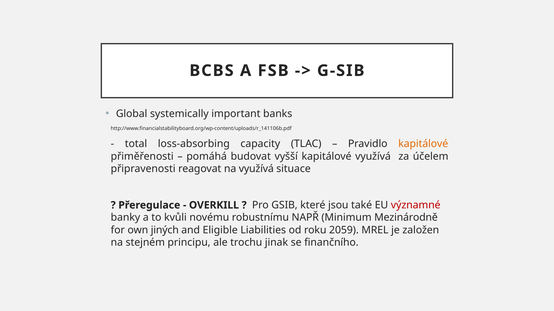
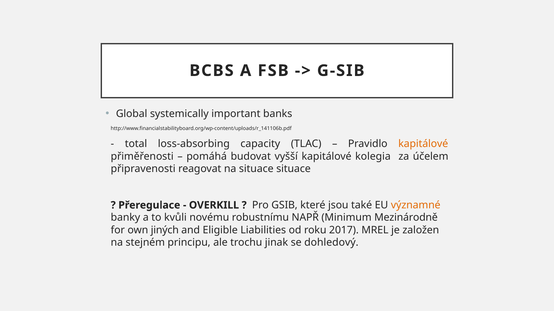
kapitálové využívá: využívá -> kolegia
na využívá: využívá -> situace
významné colour: red -> orange
2059: 2059 -> 2017
finančního: finančního -> dohledový
